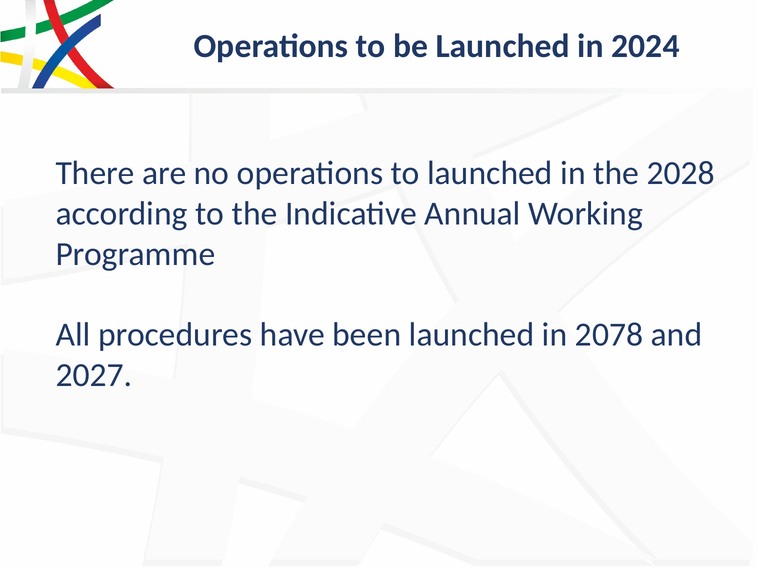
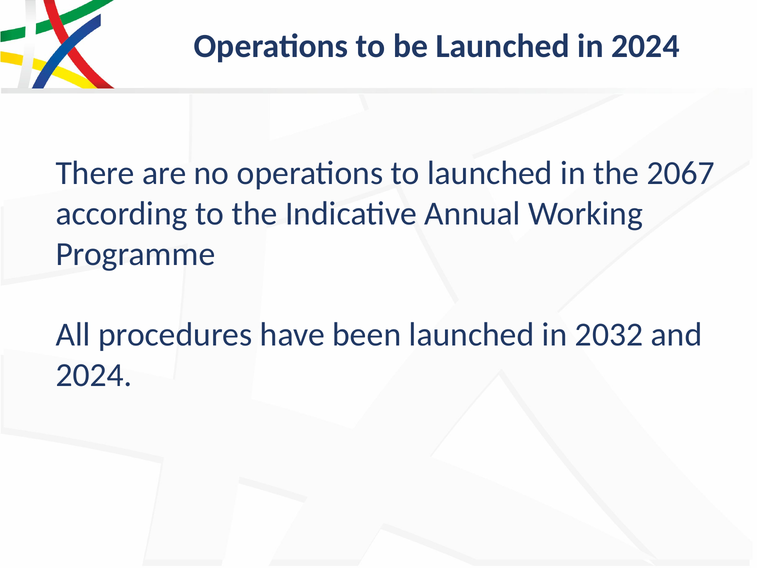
2028: 2028 -> 2067
2078: 2078 -> 2032
2027 at (94, 375): 2027 -> 2024
